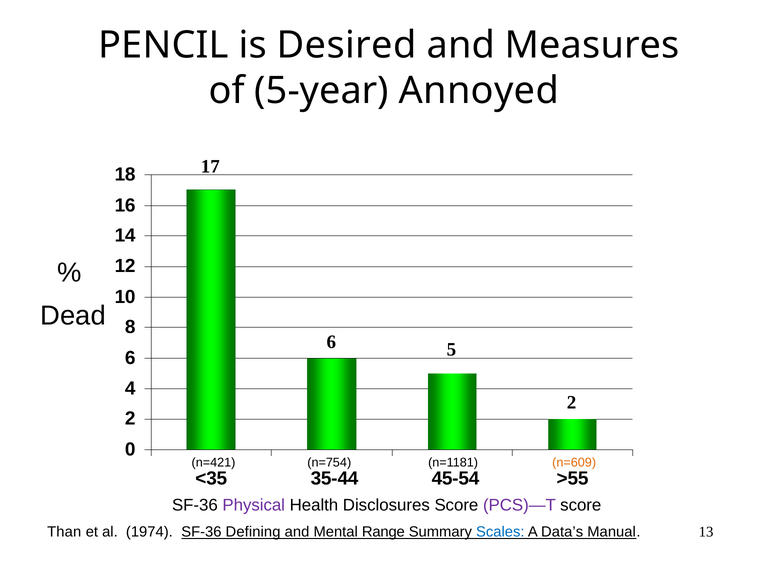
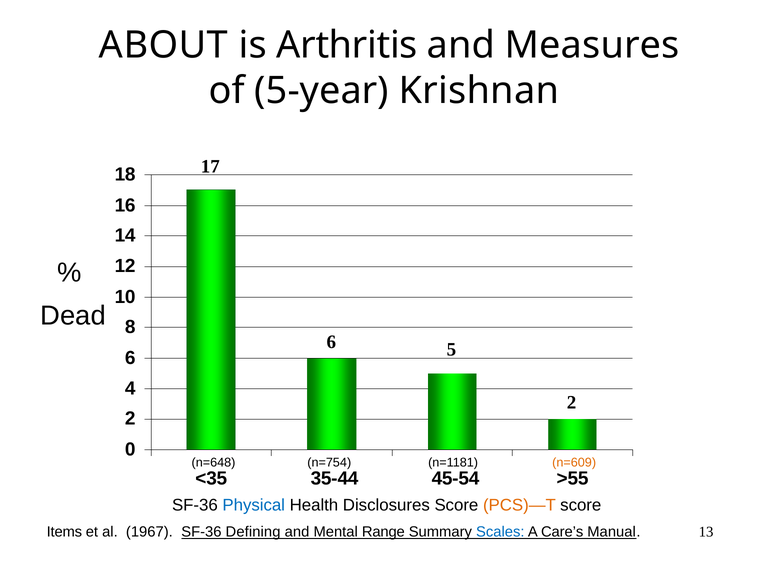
PENCIL: PENCIL -> ABOUT
Desired: Desired -> Arthritis
Annoyed: Annoyed -> Krishnan
n=421: n=421 -> n=648
Physical colour: purple -> blue
PCS)—T colour: purple -> orange
Than: Than -> Items
1974: 1974 -> 1967
Data’s: Data’s -> Care’s
